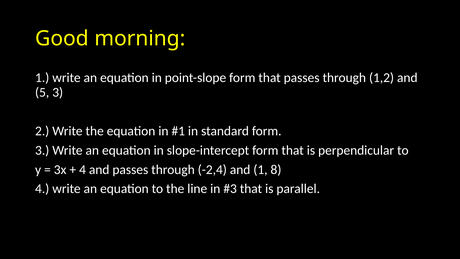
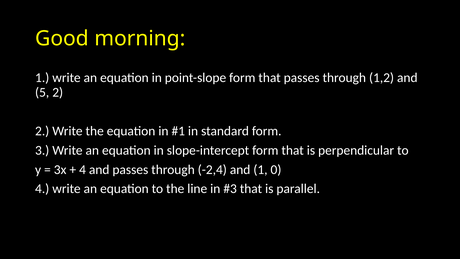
5 3: 3 -> 2
8: 8 -> 0
